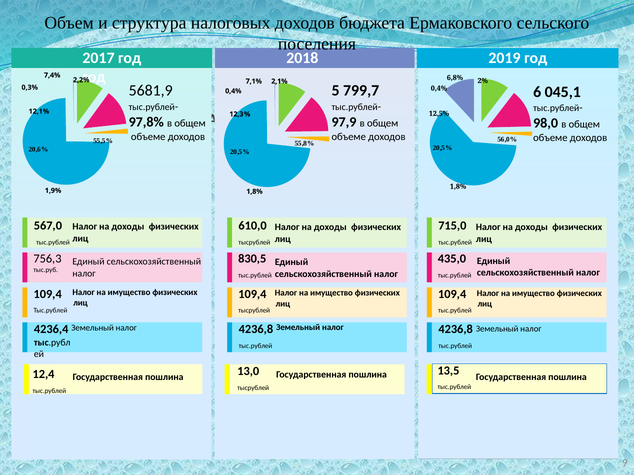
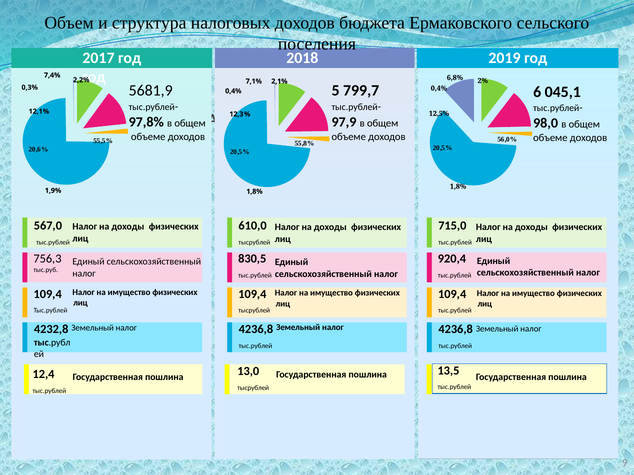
435,0: 435,0 -> 920,4
4236,4: 4236,4 -> 4232,8
